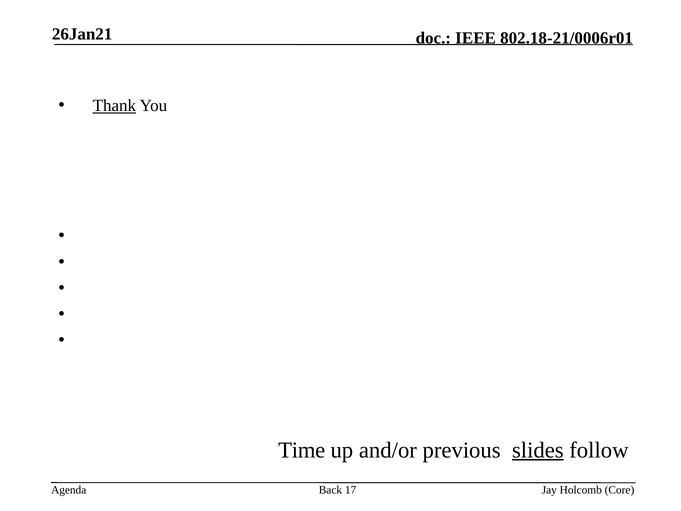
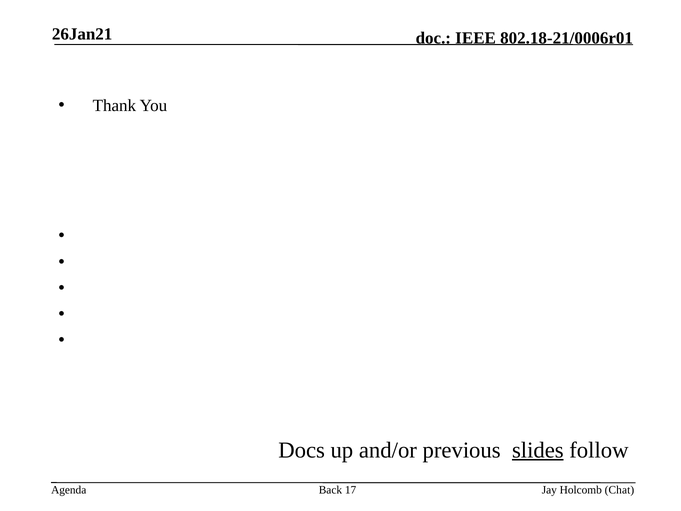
Thank underline: present -> none
Time: Time -> Docs
Core: Core -> Chat
